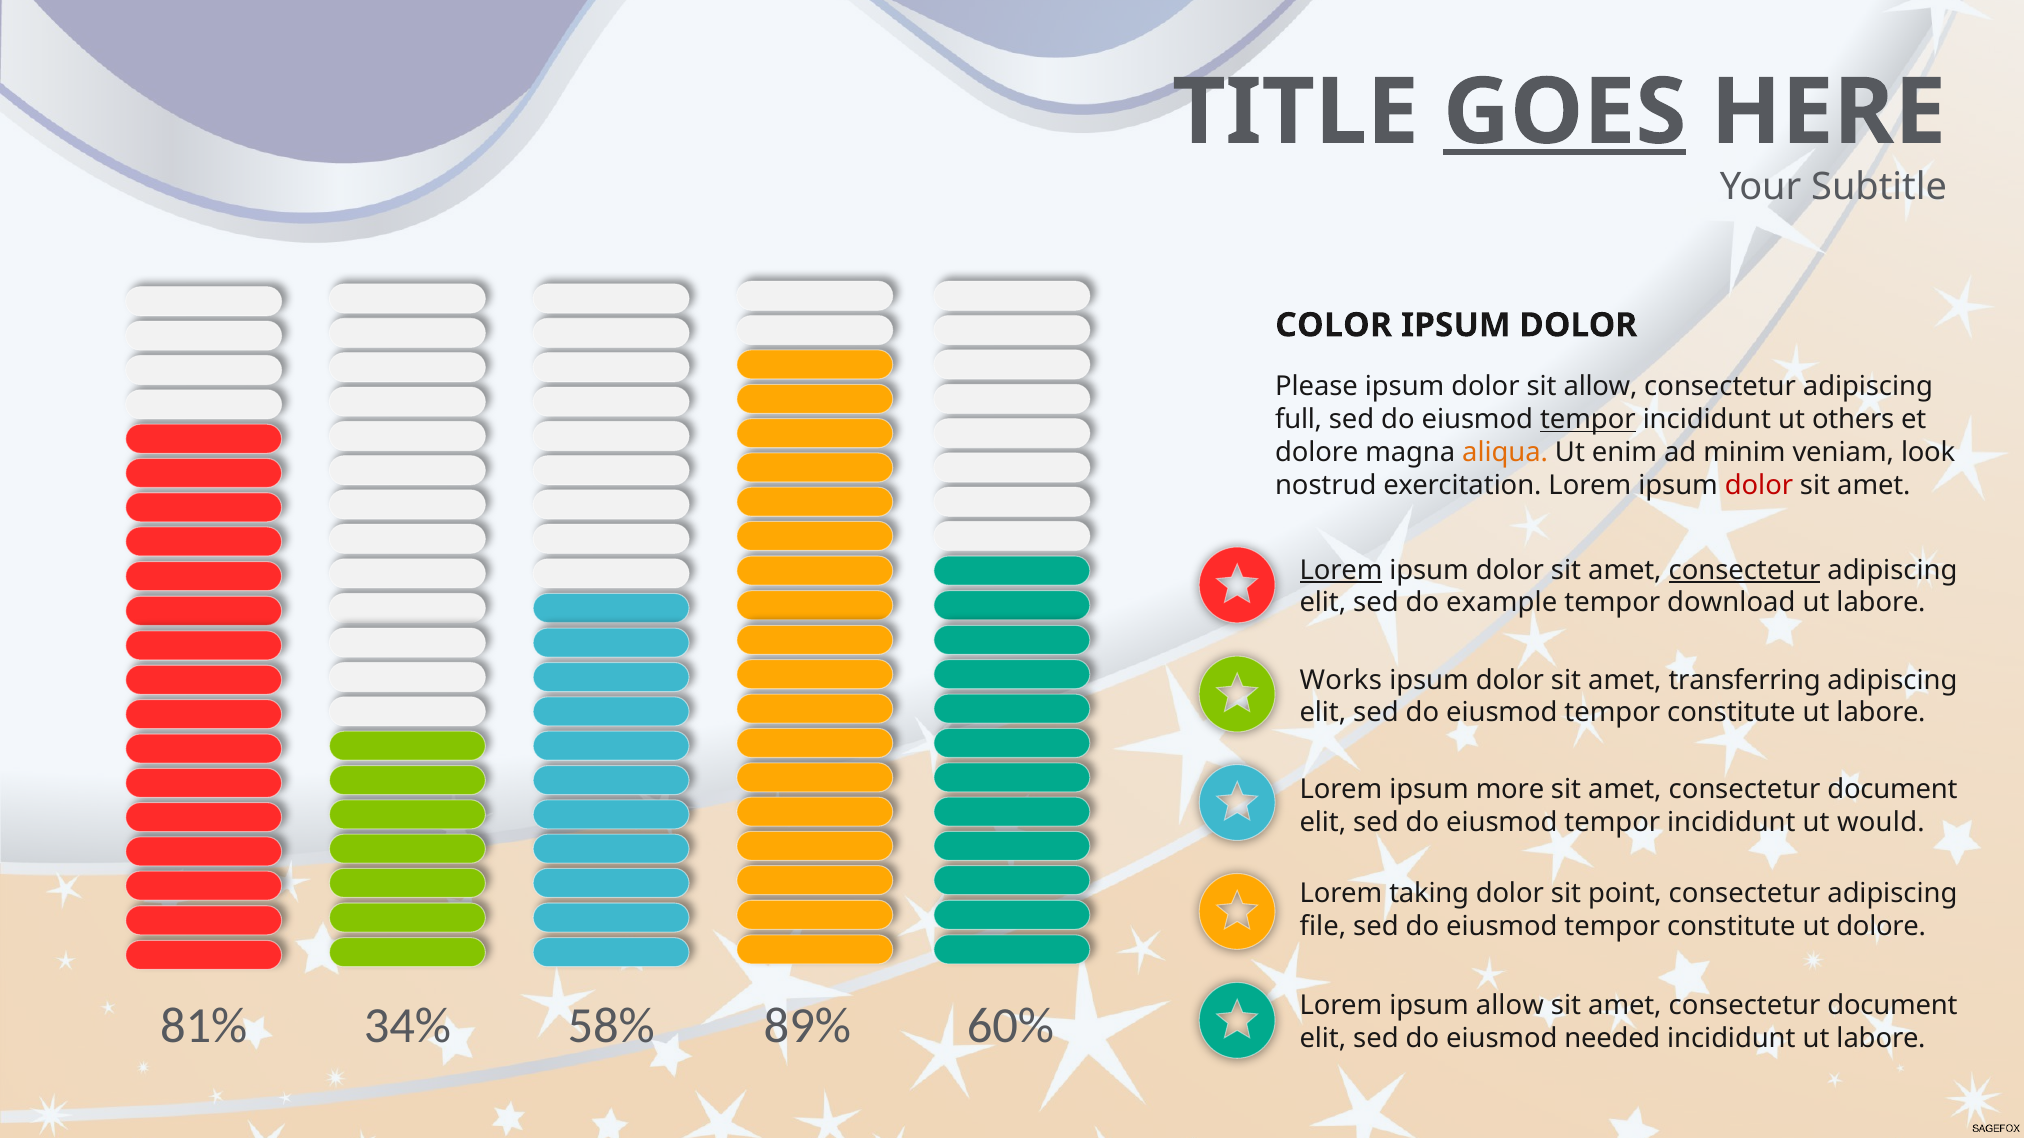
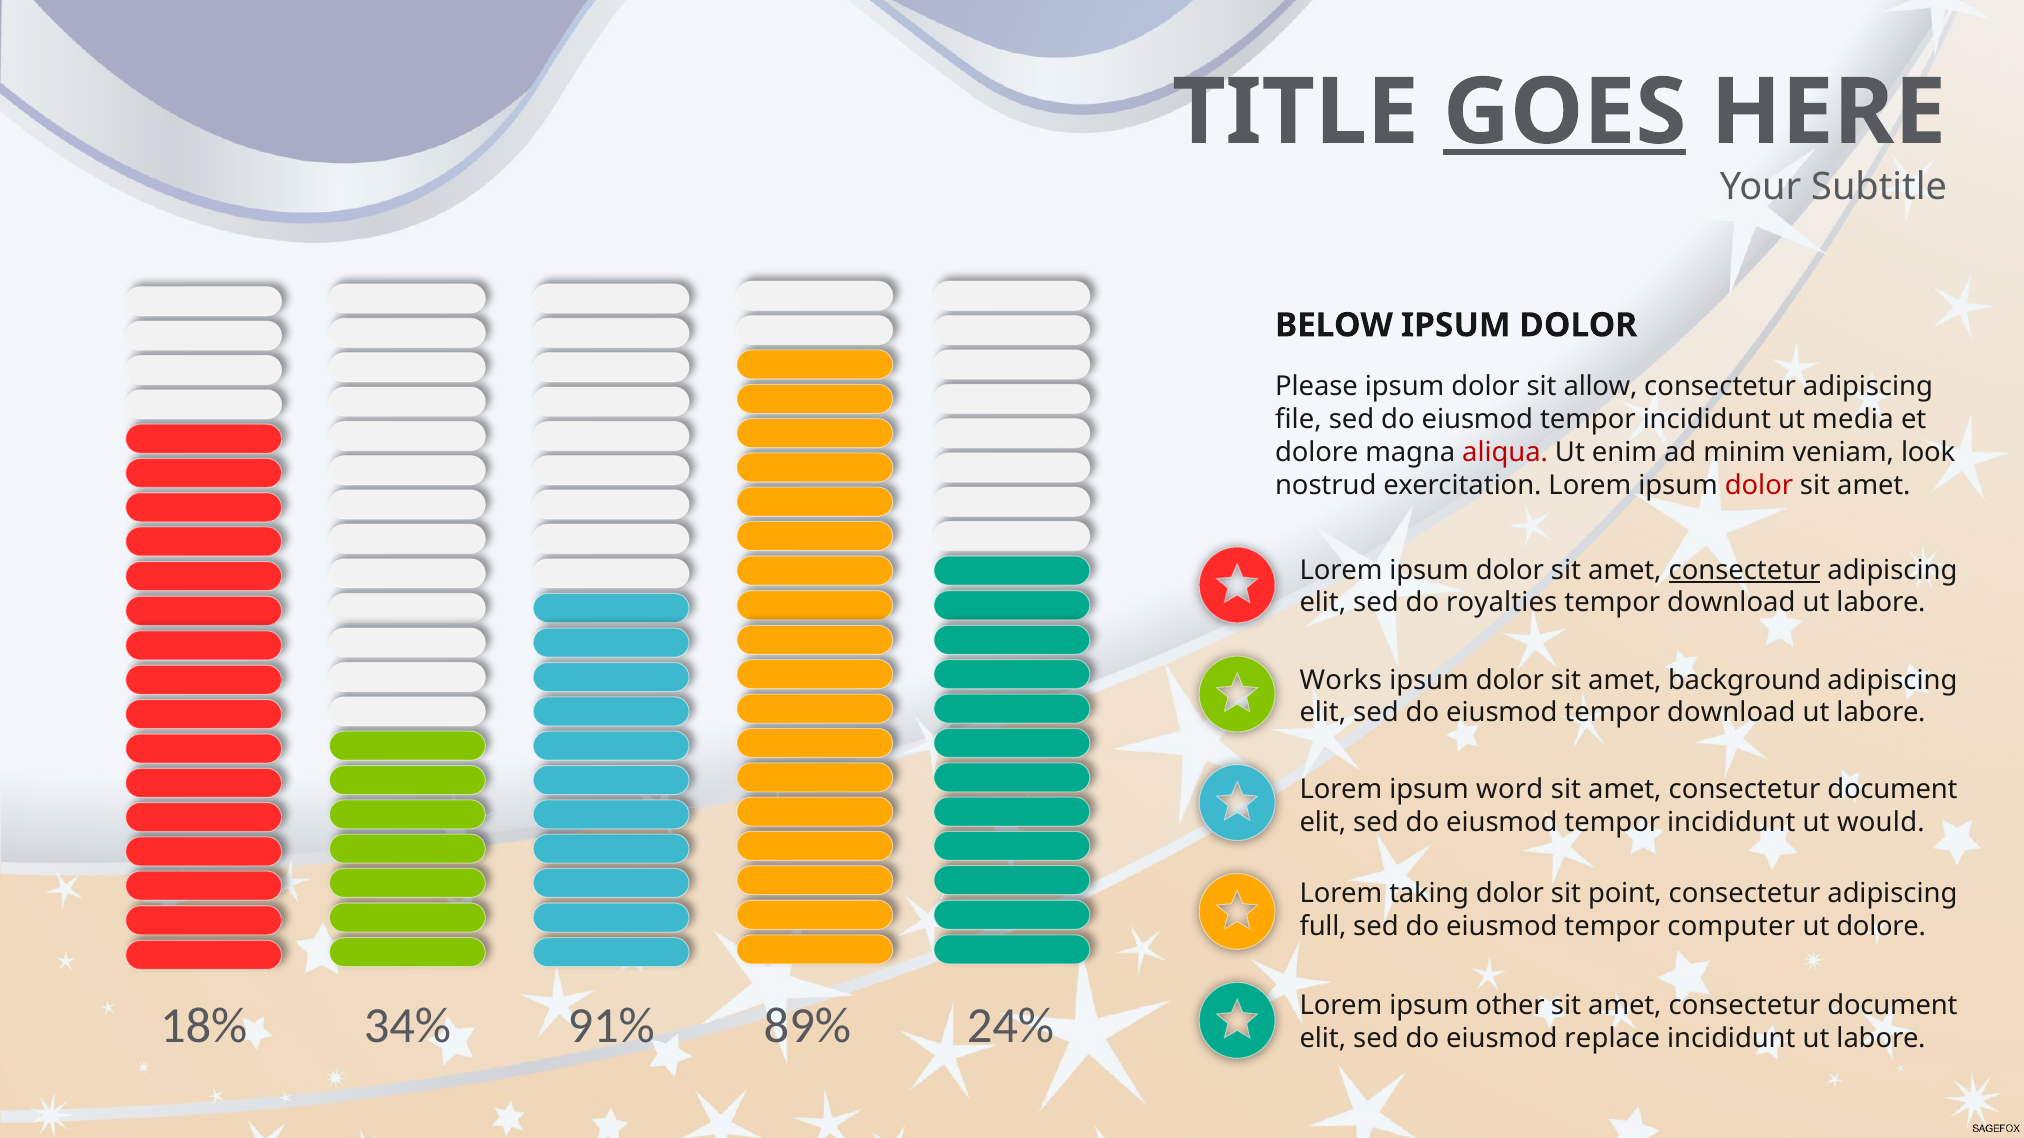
COLOR: COLOR -> BELOW
full: full -> file
tempor at (1588, 420) underline: present -> none
others: others -> media
aliqua colour: orange -> red
Lorem at (1341, 570) underline: present -> none
example: example -> royalties
transferring: transferring -> background
constitute at (1731, 713): constitute -> download
more: more -> word
file: file -> full
constitute at (1731, 927): constitute -> computer
ipsum allow: allow -> other
81%: 81% -> 18%
58%: 58% -> 91%
60%: 60% -> 24%
needed: needed -> replace
